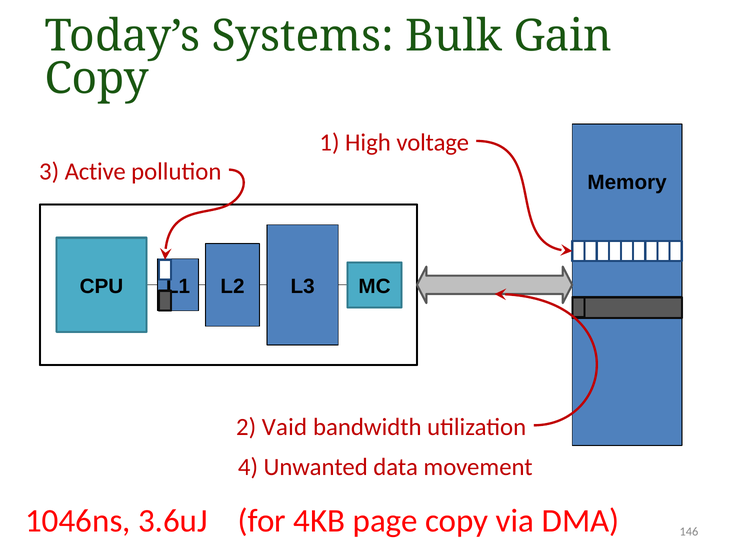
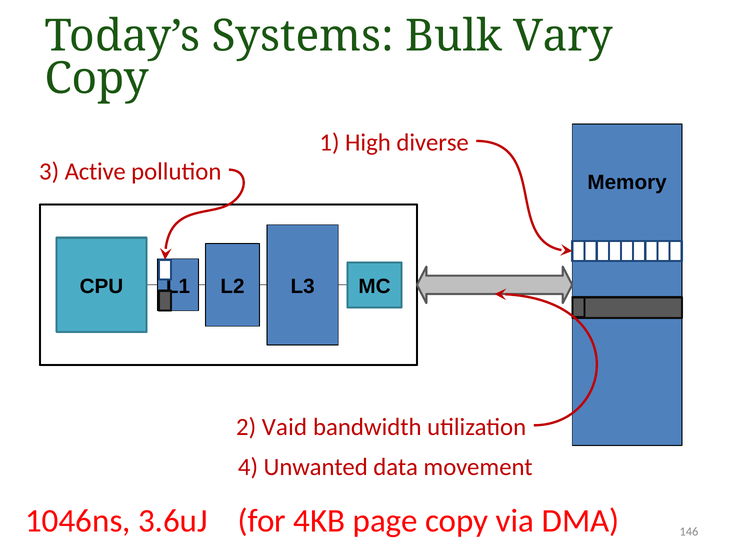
Gain: Gain -> Vary
voltage: voltage -> diverse
